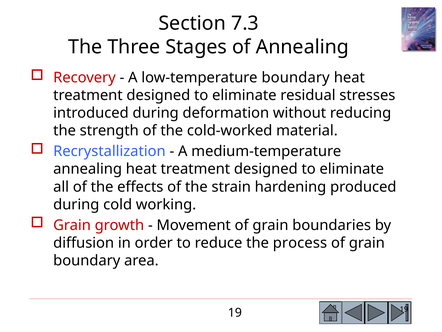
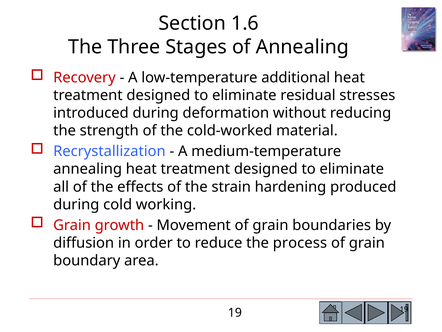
7.3: 7.3 -> 1.6
low-temperature boundary: boundary -> additional
